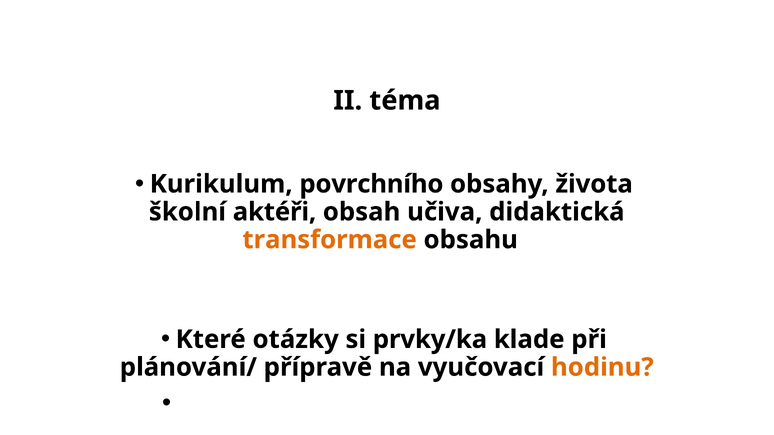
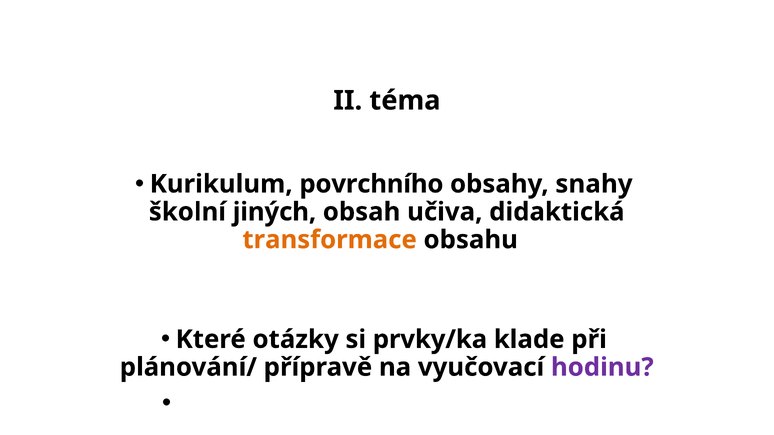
života: života -> snahy
aktéři: aktéři -> jiných
hodinu colour: orange -> purple
